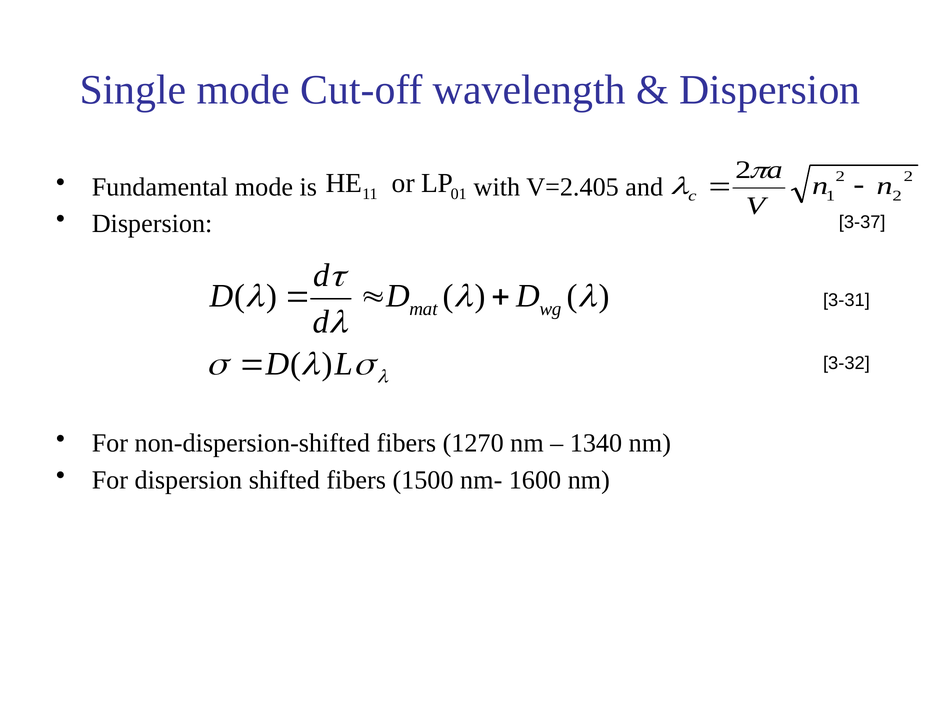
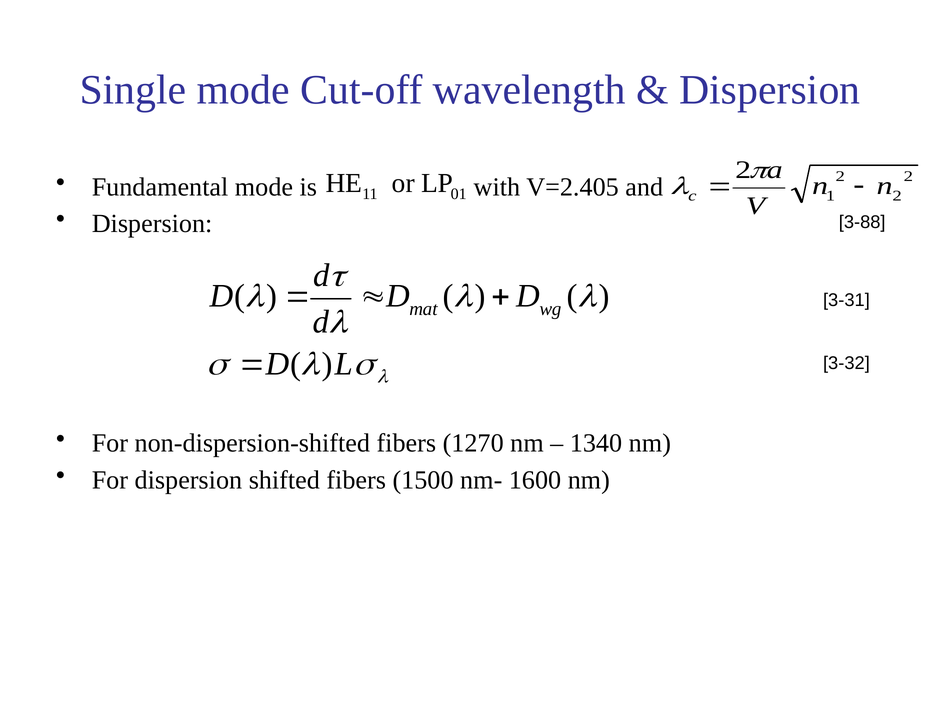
3-37: 3-37 -> 3-88
